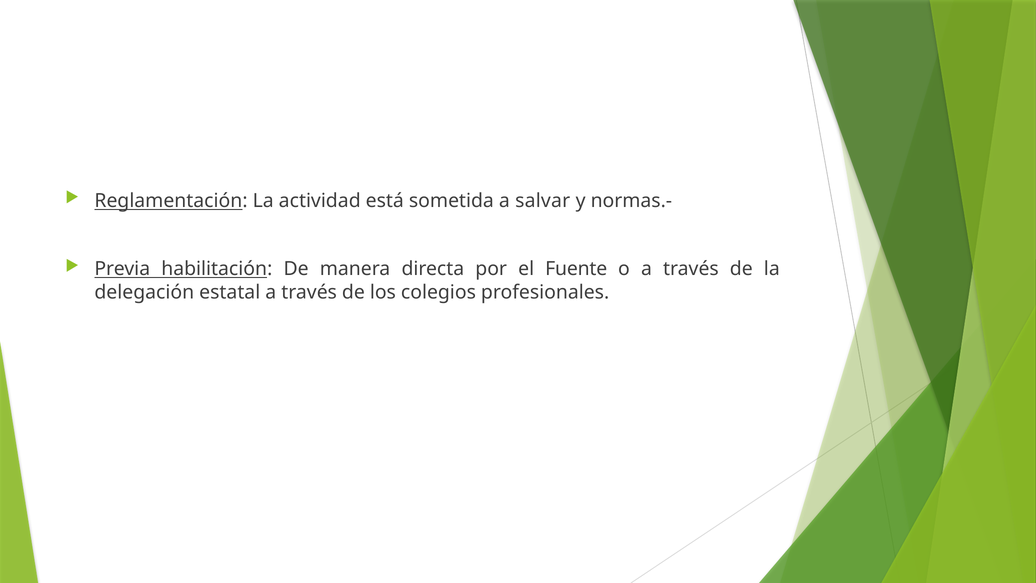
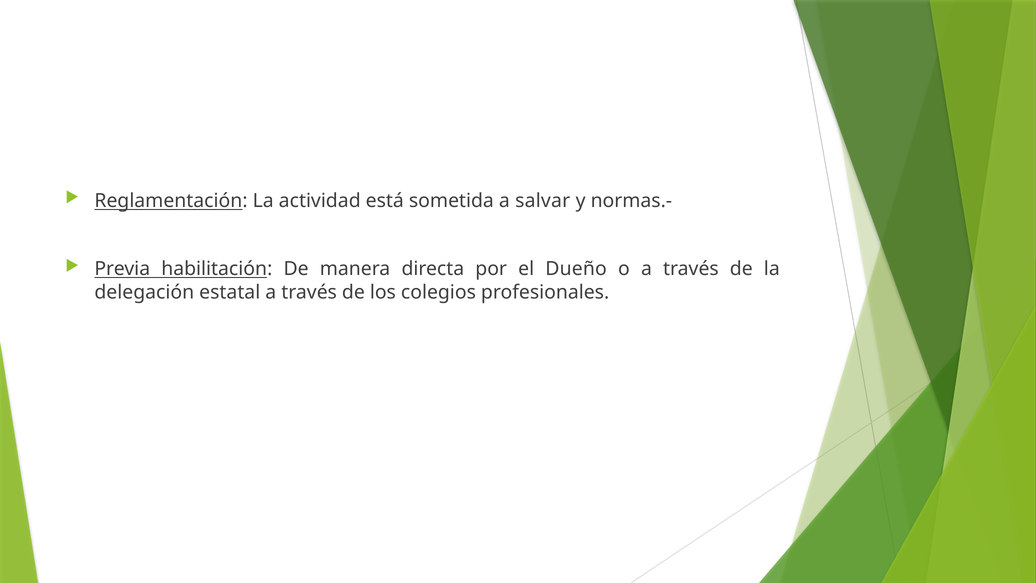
Fuente: Fuente -> Dueño
